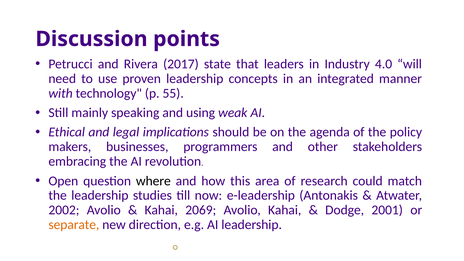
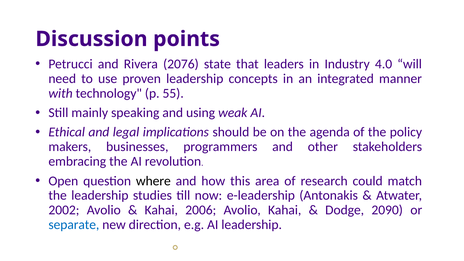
2017: 2017 -> 2076
2069: 2069 -> 2006
2001: 2001 -> 2090
separate colour: orange -> blue
